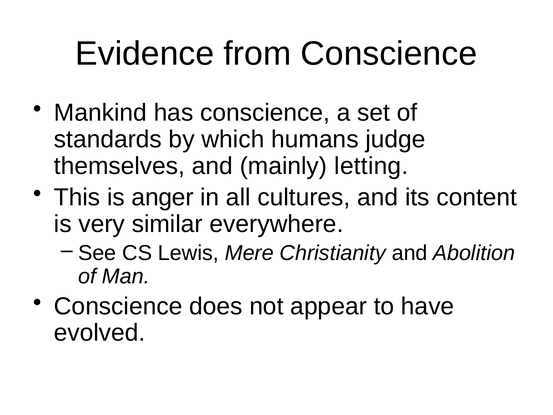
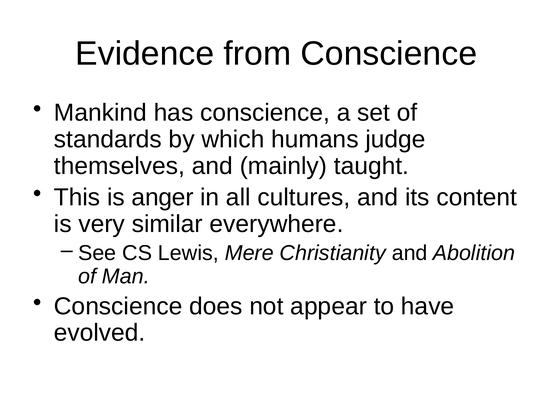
letting: letting -> taught
